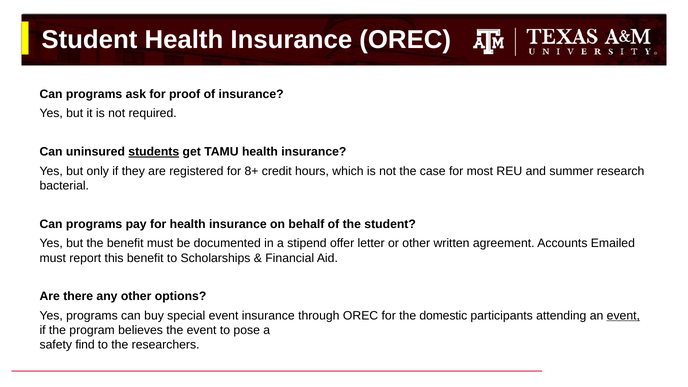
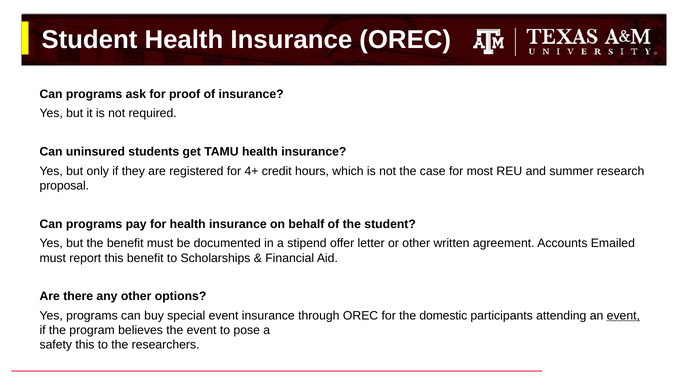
students underline: present -> none
8+: 8+ -> 4+
bacterial: bacterial -> proposal
safety find: find -> this
